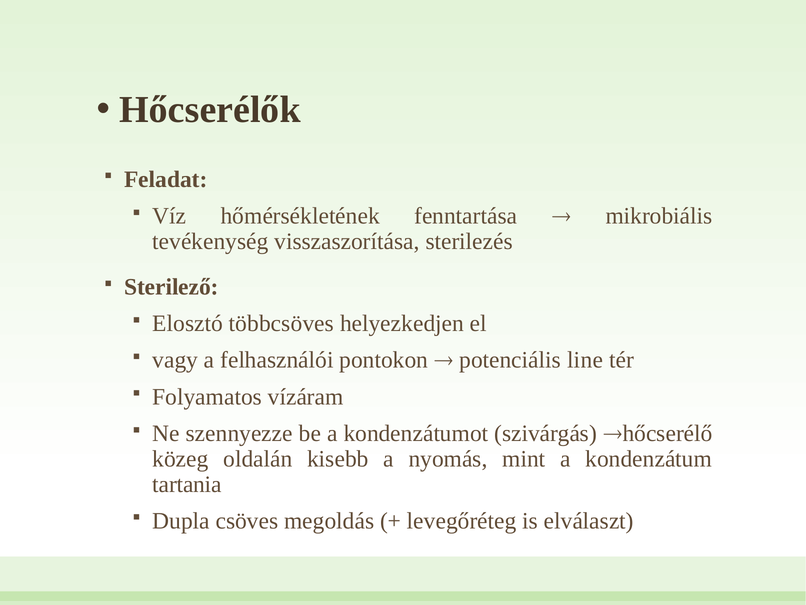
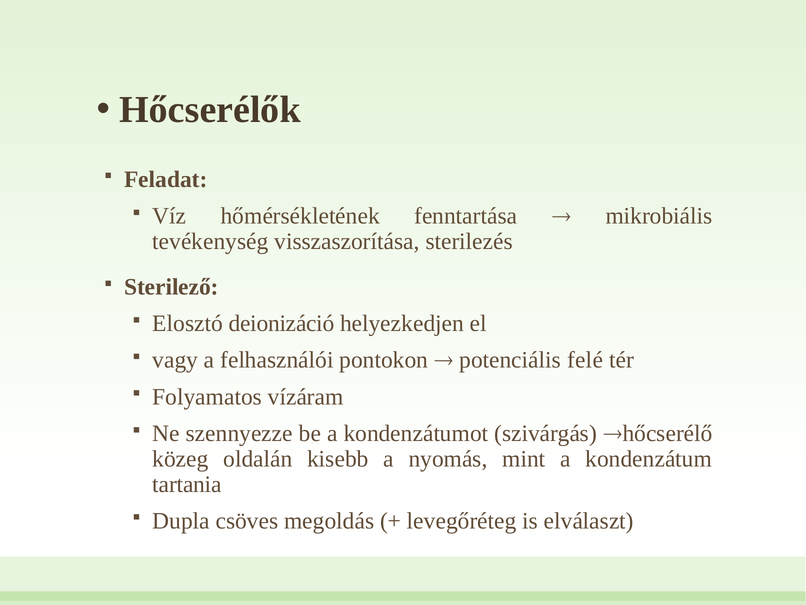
többcsöves: többcsöves -> deionizáció
line: line -> felé
